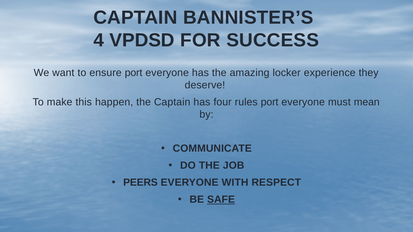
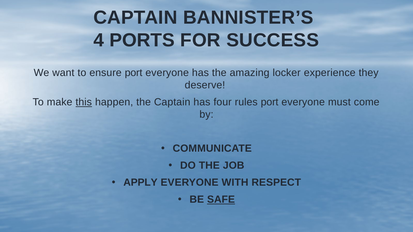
VPDSD: VPDSD -> PORTS
this underline: none -> present
mean: mean -> come
PEERS: PEERS -> APPLY
